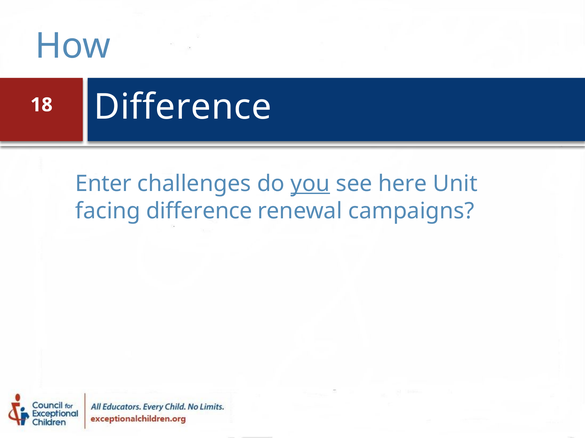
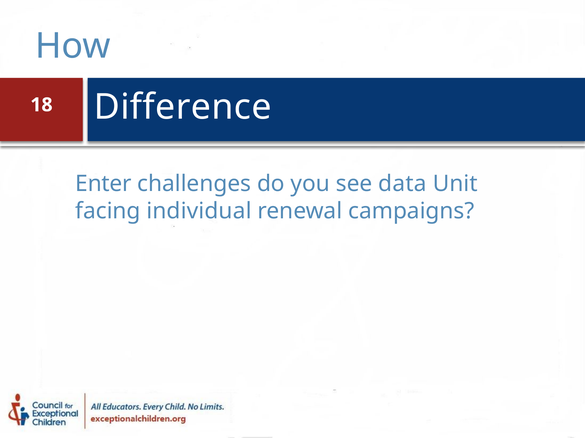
you underline: present -> none
here: here -> data
facing difference: difference -> individual
